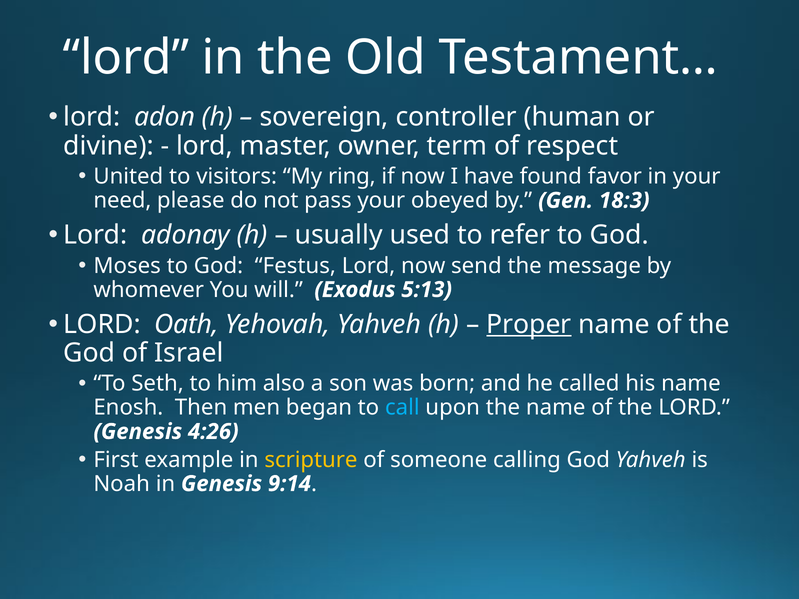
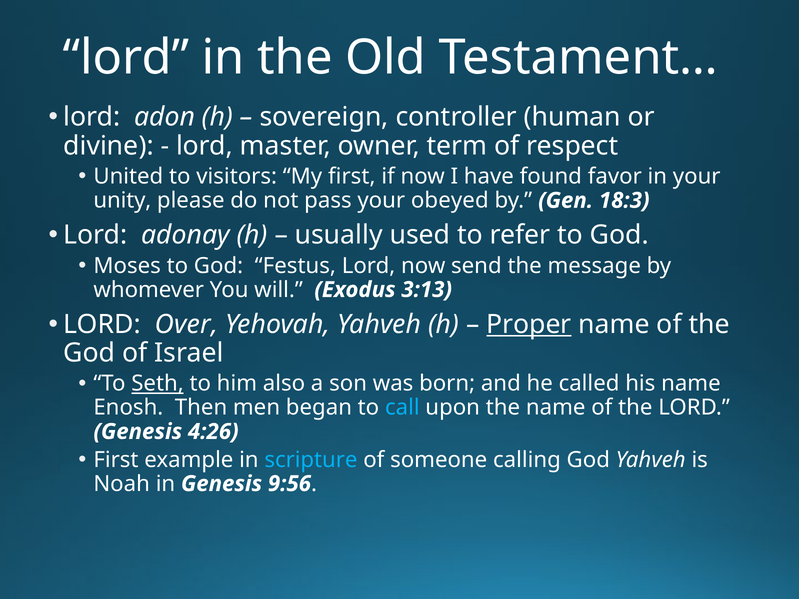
My ring: ring -> first
need: need -> unity
5:13: 5:13 -> 3:13
Oath: Oath -> Over
Seth underline: none -> present
scripture colour: yellow -> light blue
9:14: 9:14 -> 9:56
